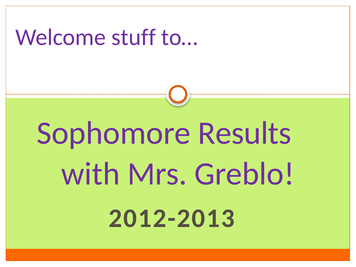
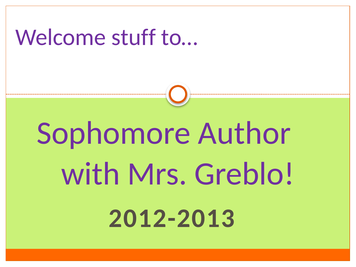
Results: Results -> Author
